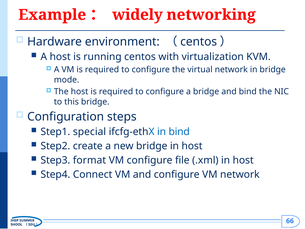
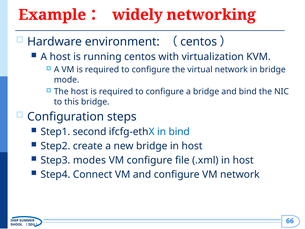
special: special -> second
format: format -> modes
